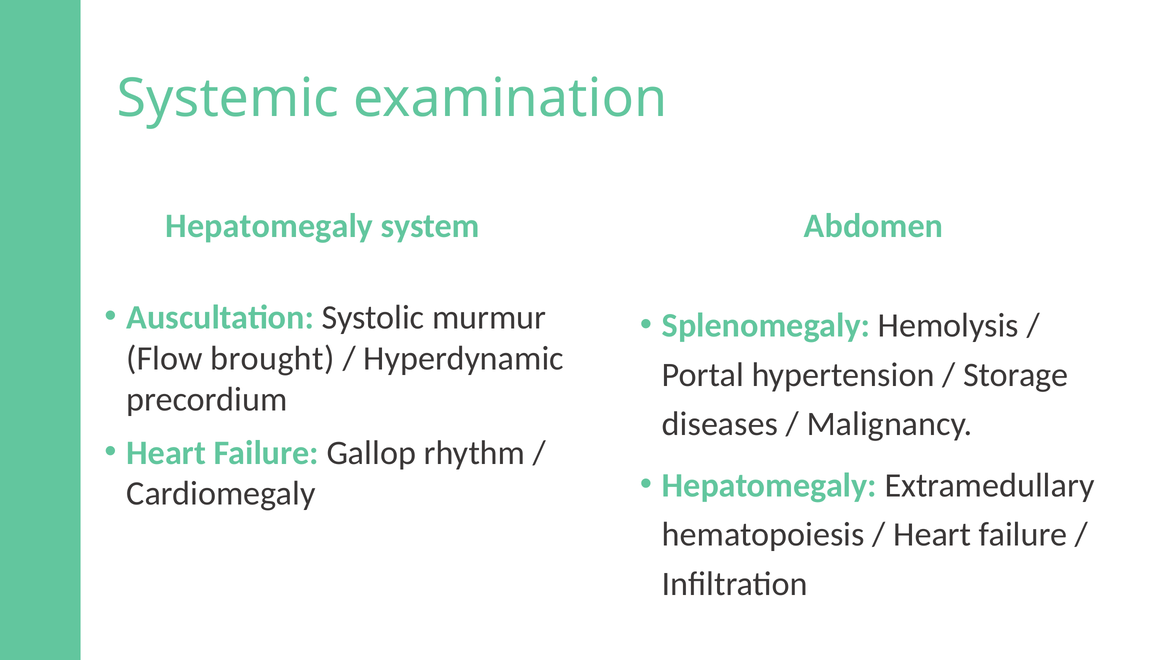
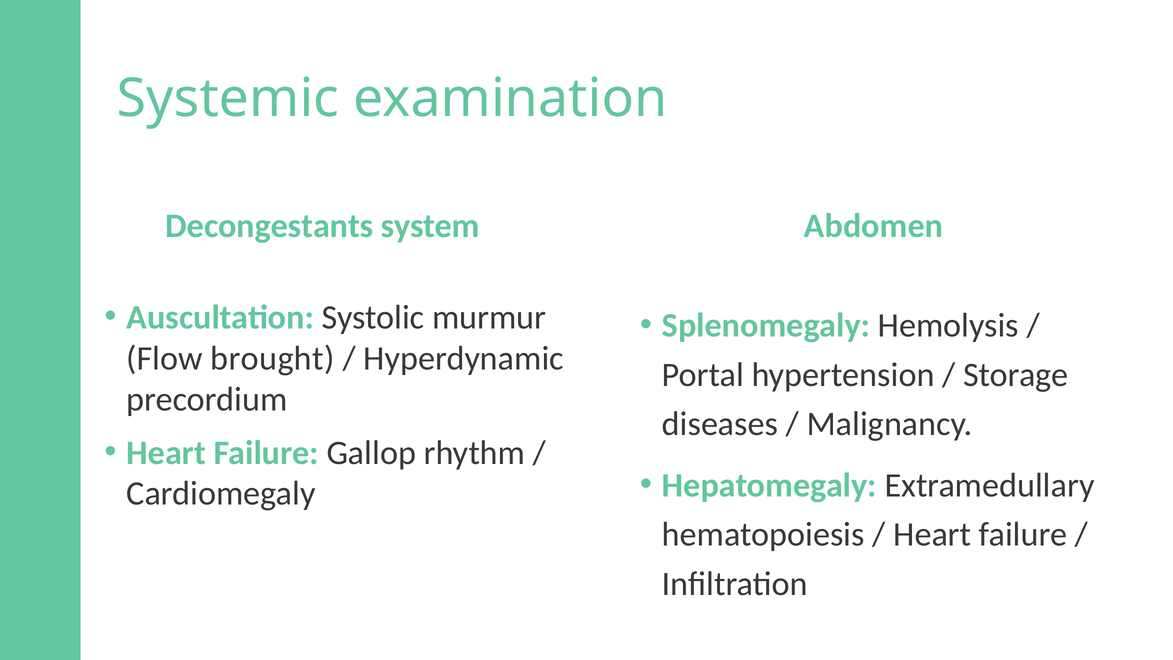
Hepatomegaly at (269, 226): Hepatomegaly -> Decongestants
